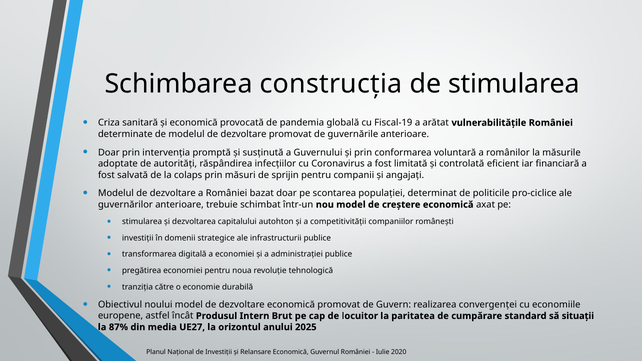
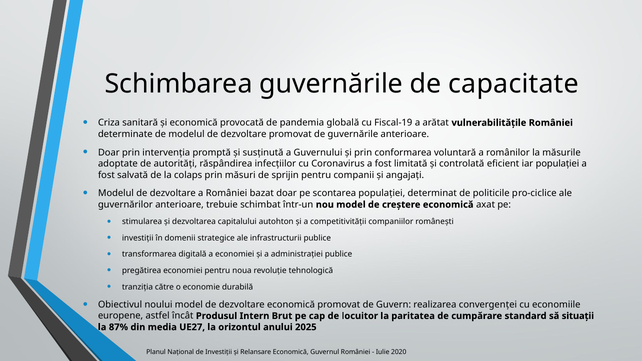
Schimbarea construcția: construcția -> guvernările
de stimularea: stimularea -> capacitate
iar financiară: financiară -> populației
